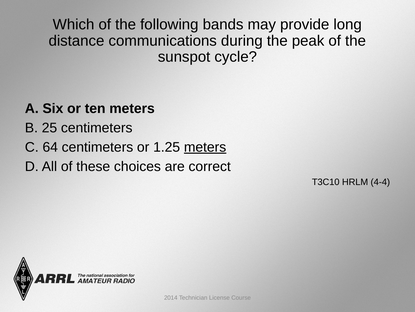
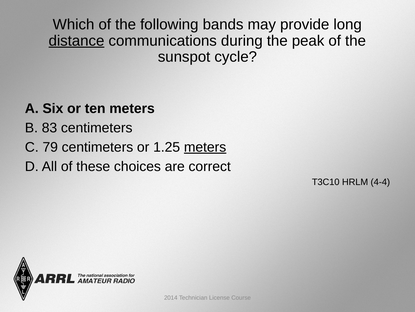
distance underline: none -> present
25: 25 -> 83
64: 64 -> 79
